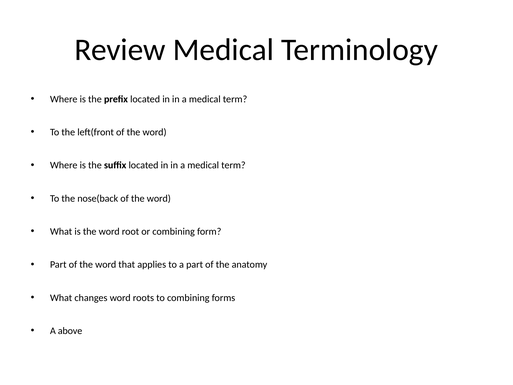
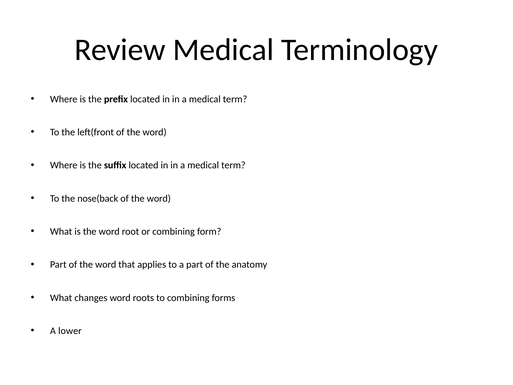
above: above -> lower
